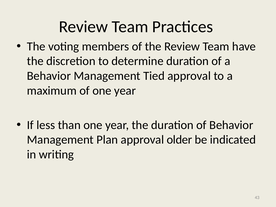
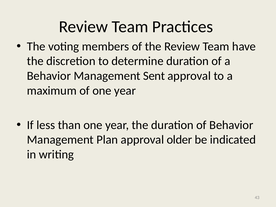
Tied: Tied -> Sent
